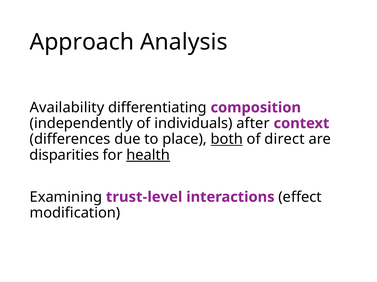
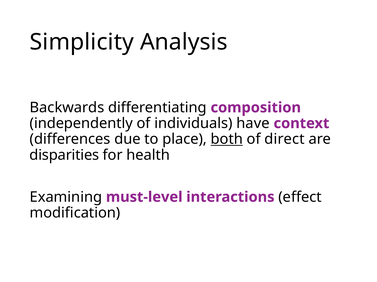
Approach: Approach -> Simplicity
Availability: Availability -> Backwards
after: after -> have
health underline: present -> none
trust-level: trust-level -> must-level
